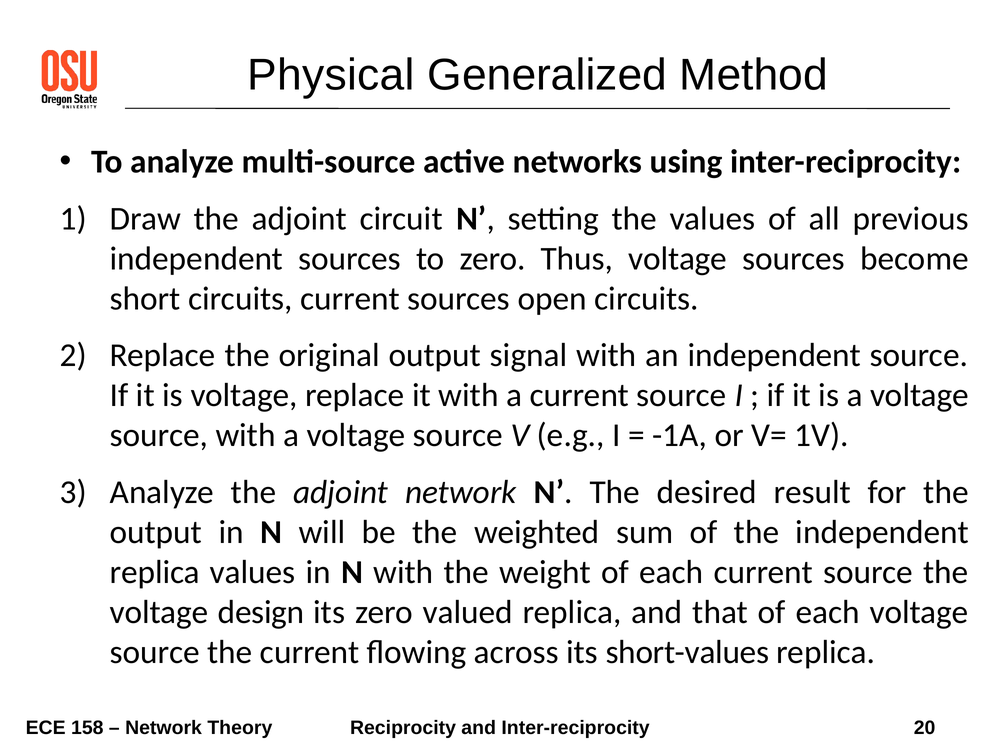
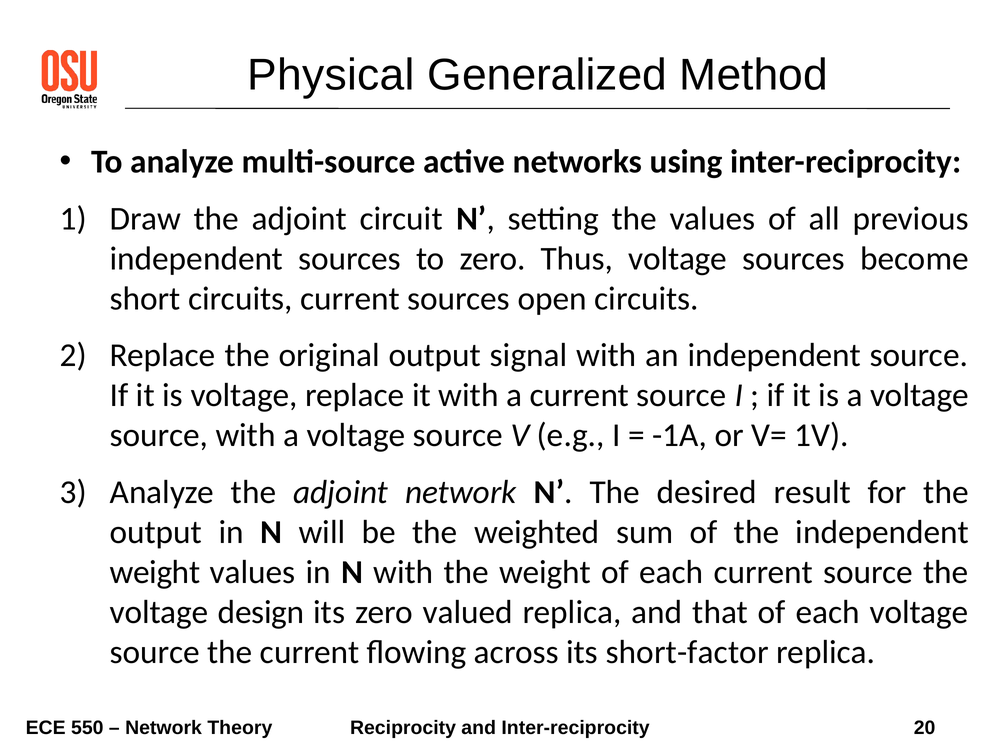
replica at (155, 572): replica -> weight
short-values: short-values -> short-factor
158: 158 -> 550
